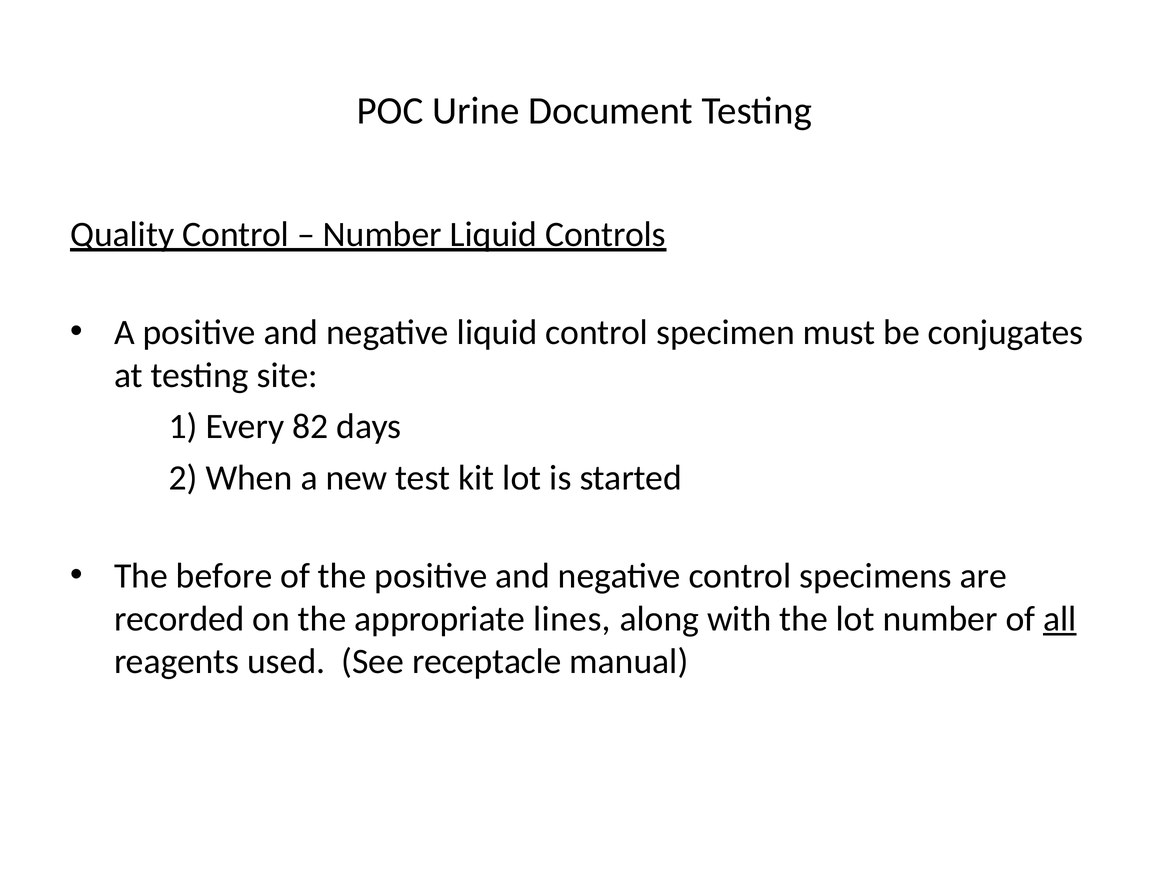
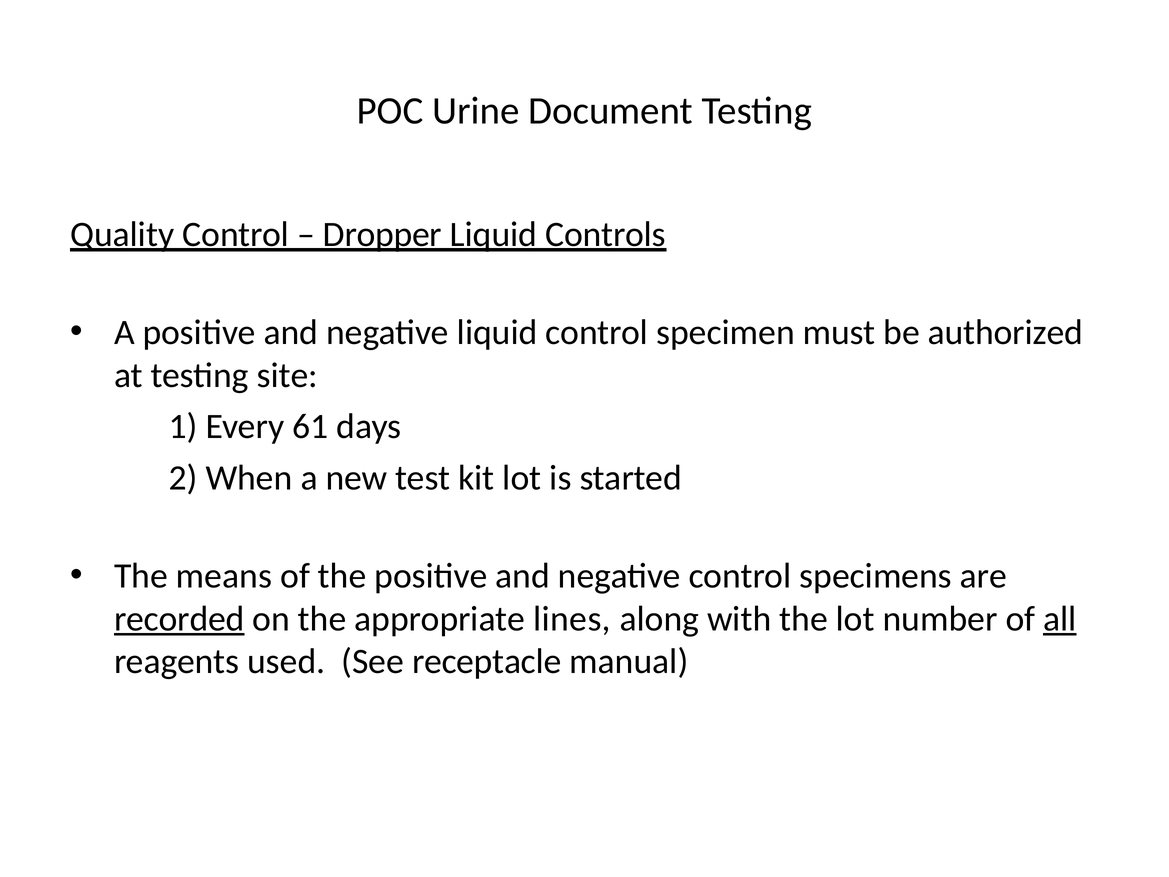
Number at (382, 234): Number -> Dropper
conjugates: conjugates -> authorized
82: 82 -> 61
before: before -> means
recorded underline: none -> present
